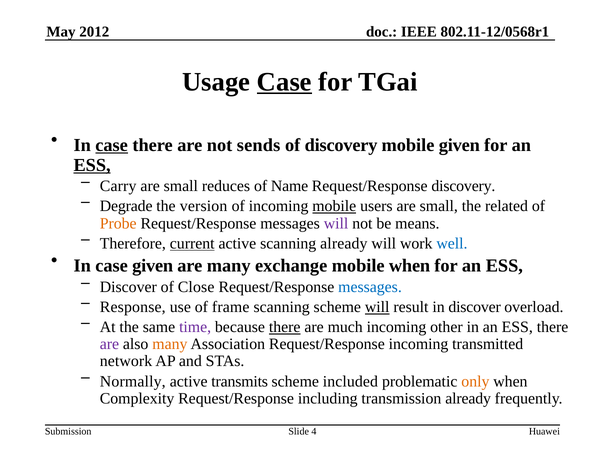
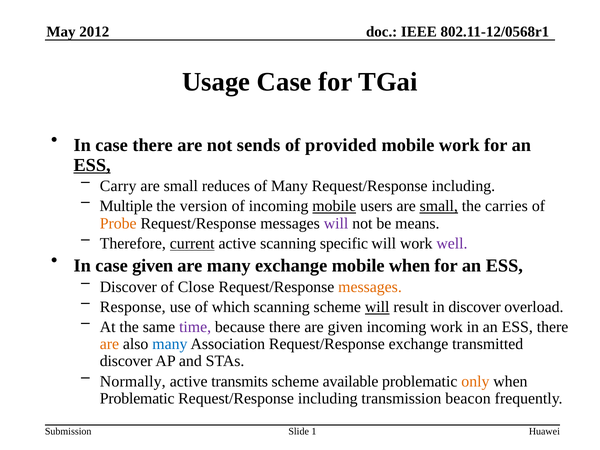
Case at (284, 82) underline: present -> none
case at (112, 145) underline: present -> none
of discovery: discovery -> provided
mobile given: given -> work
of Name: Name -> Many
discovery at (463, 186): discovery -> including
Degrade: Degrade -> Multiple
small at (439, 206) underline: none -> present
related: related -> carries
scanning already: already -> specific
well colour: blue -> purple
messages at (370, 287) colour: blue -> orange
frame: frame -> which
there at (285, 327) underline: present -> none
are much: much -> given
incoming other: other -> work
are at (109, 344) colour: purple -> orange
many at (170, 344) colour: orange -> blue
Request/Response incoming: incoming -> exchange
network at (126, 361): network -> discover
included: included -> available
Complexity at (137, 398): Complexity -> Problematic
transmission already: already -> beacon
4: 4 -> 1
